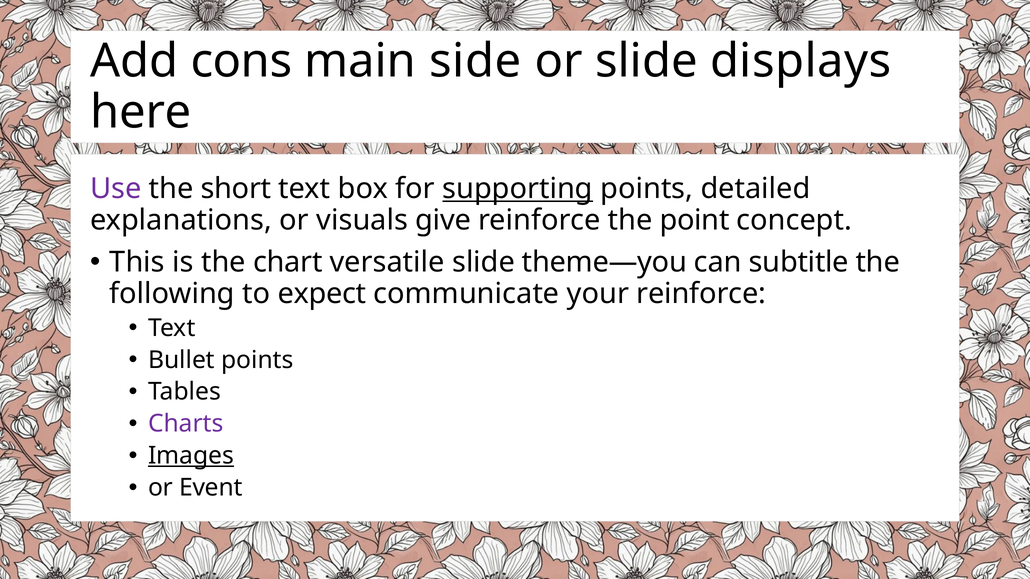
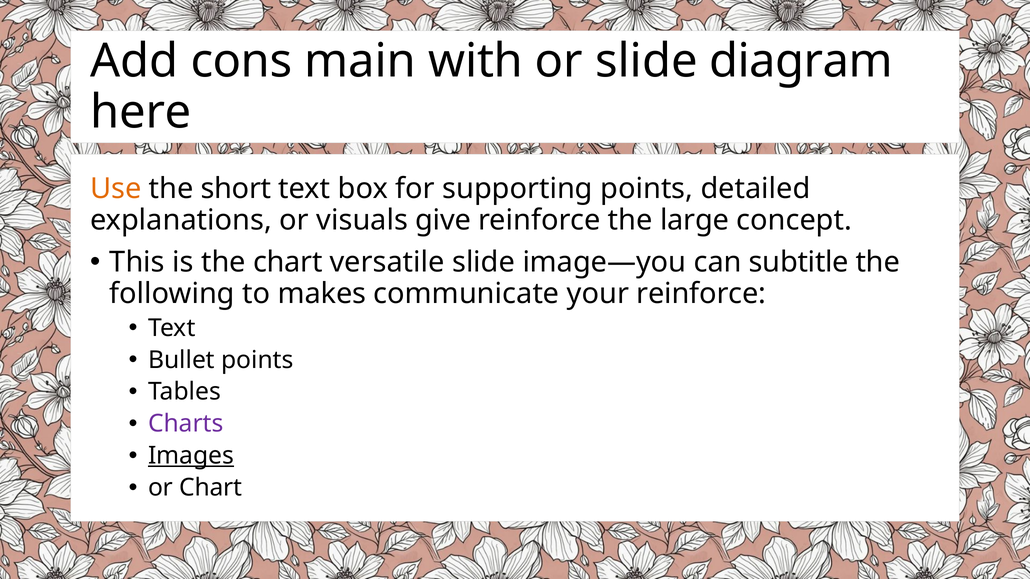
side: side -> with
displays: displays -> diagram
Use colour: purple -> orange
supporting underline: present -> none
point: point -> large
theme—you: theme—you -> image—you
expect: expect -> makes
or Event: Event -> Chart
